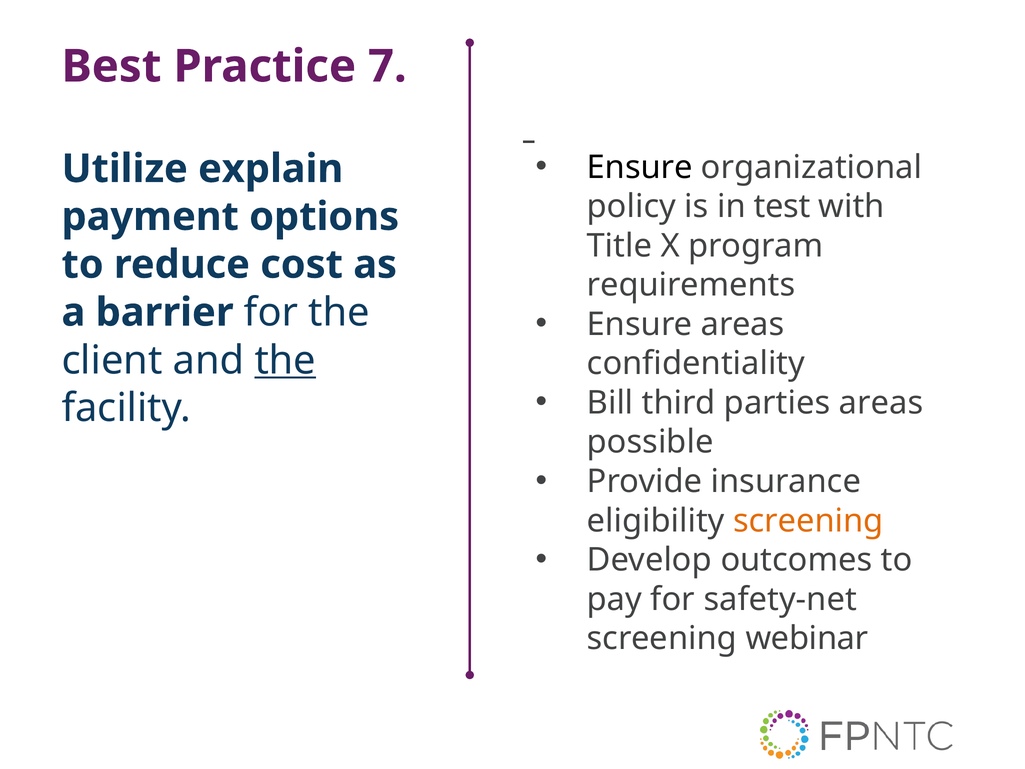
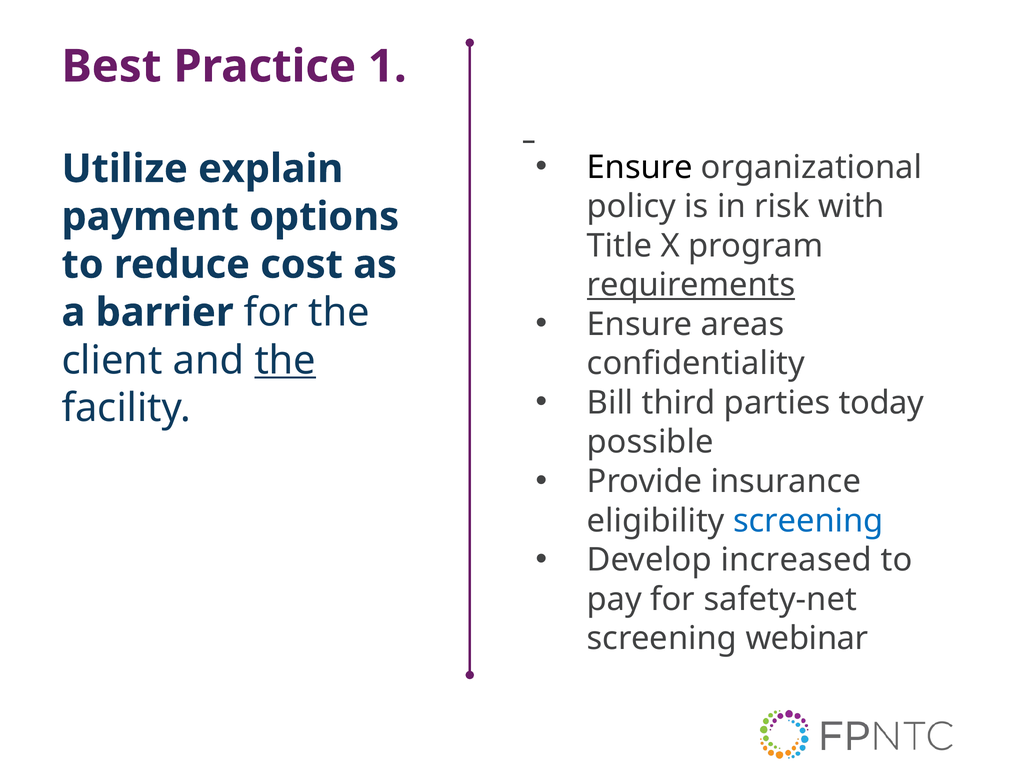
7: 7 -> 1
test: test -> risk
requirements underline: none -> present
parties areas: areas -> today
screening at (808, 521) colour: orange -> blue
outcomes: outcomes -> increased
